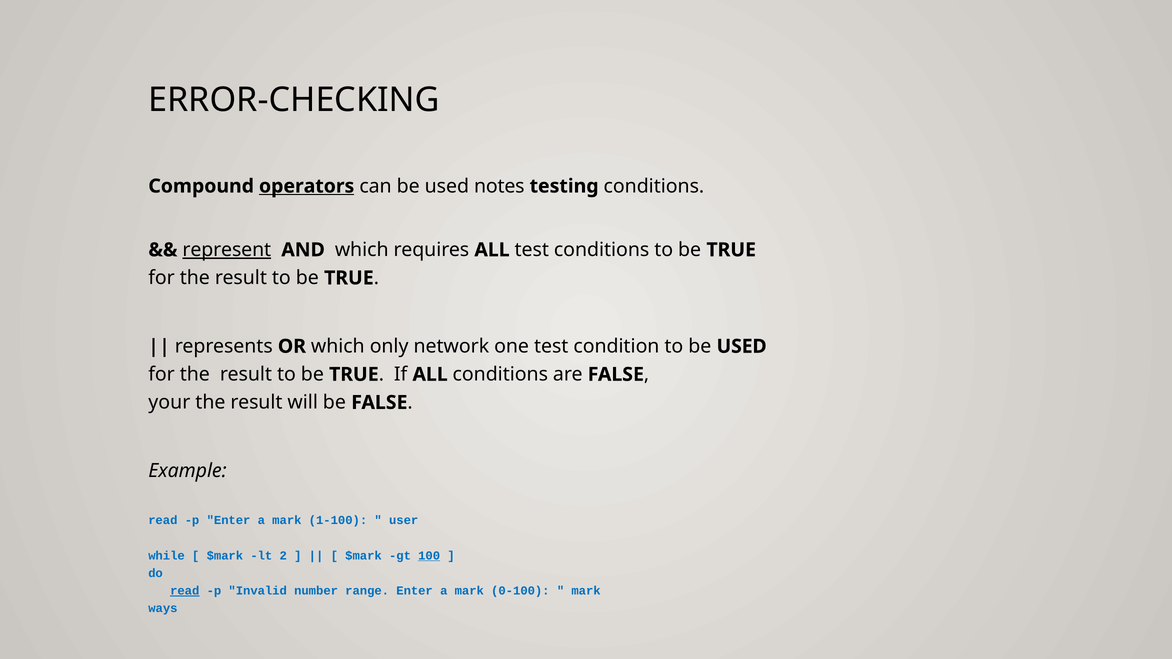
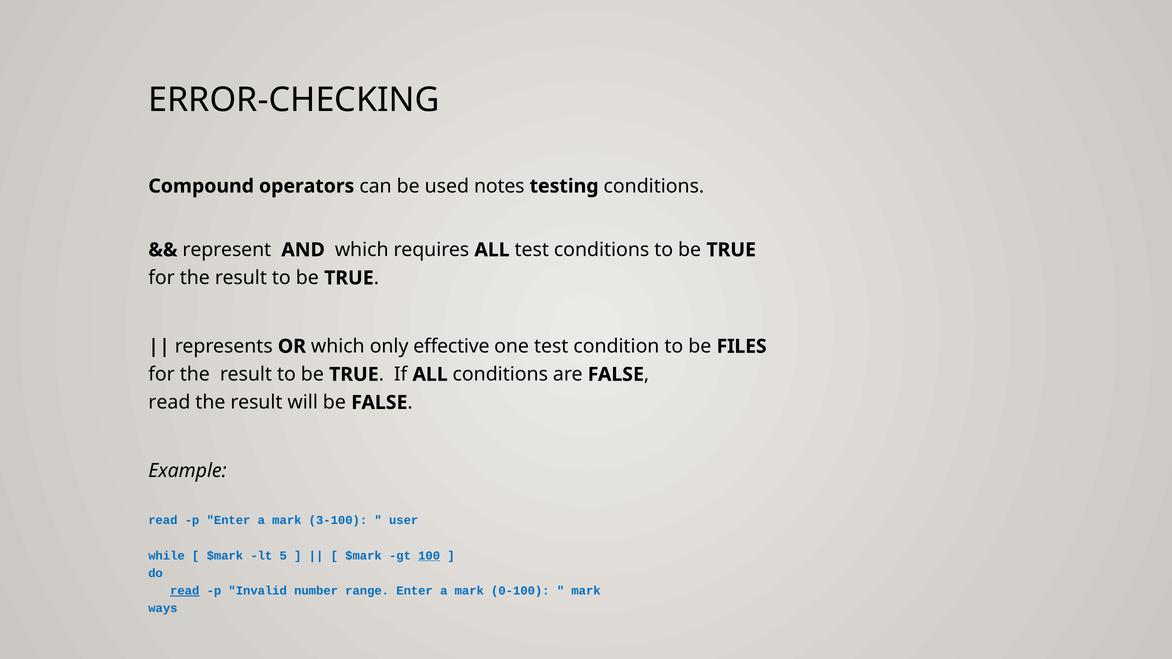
operators underline: present -> none
represent underline: present -> none
network: network -> effective
to be USED: USED -> FILES
your at (169, 403): your -> read
1-100: 1-100 -> 3-100
2: 2 -> 5
